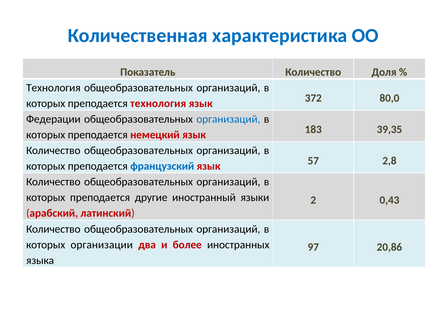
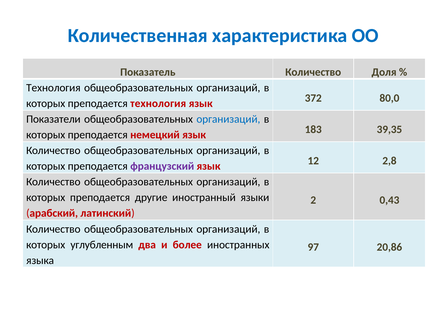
Федерации: Федерации -> Показатели
французский colour: blue -> purple
57: 57 -> 12
организации: организации -> углубленным
